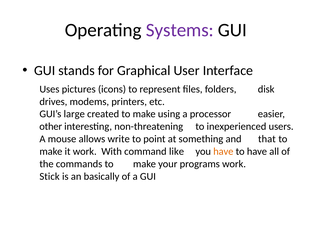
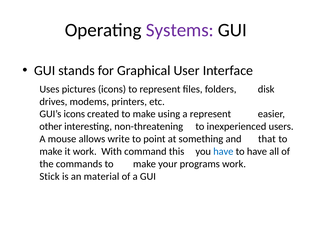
GUI’s large: large -> icons
a processor: processor -> represent
like: like -> this
have at (223, 151) colour: orange -> blue
basically: basically -> material
